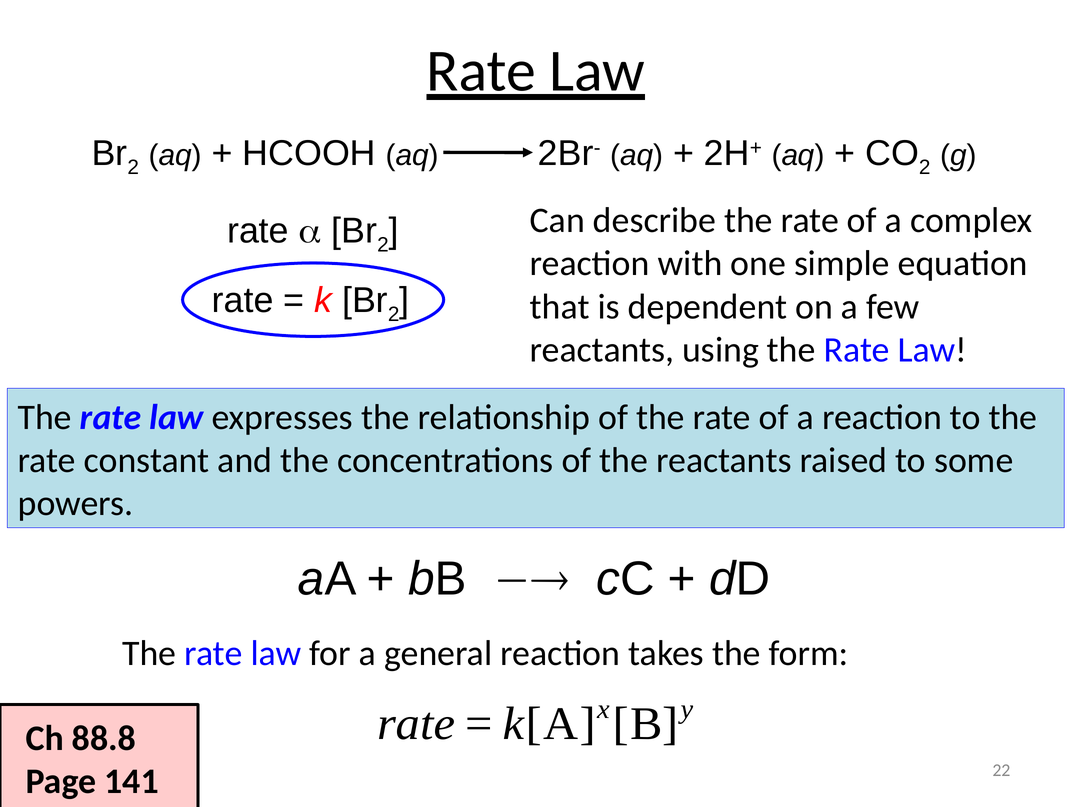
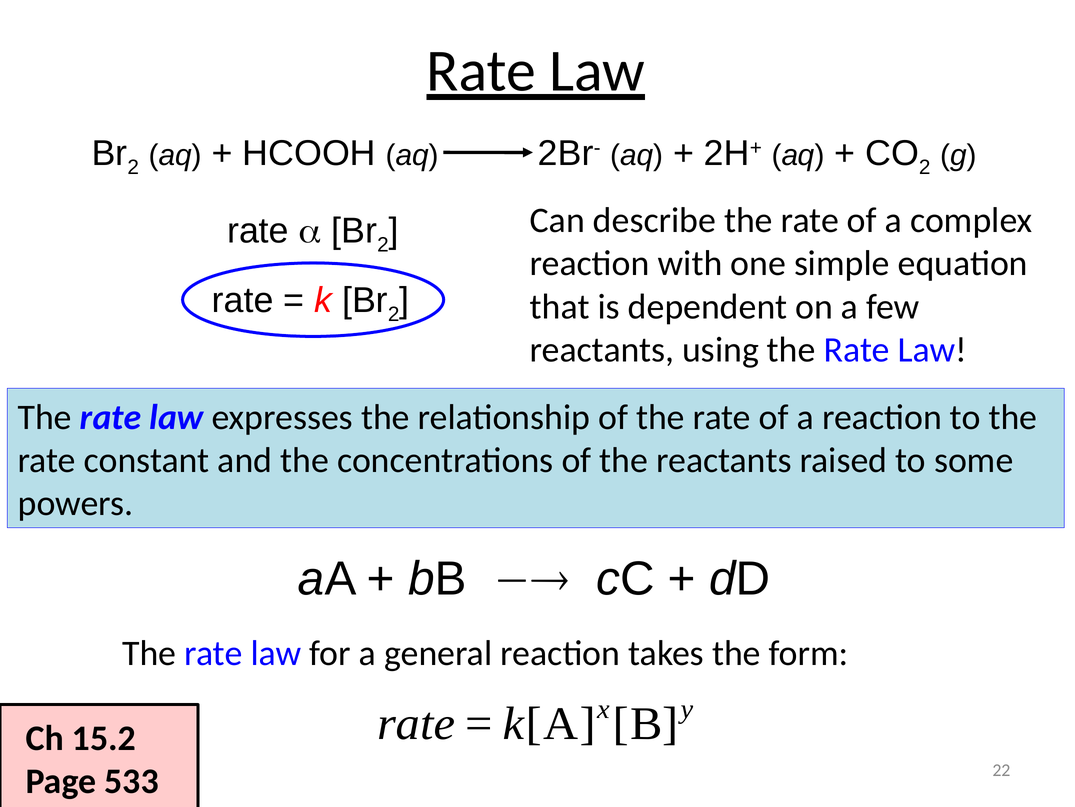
88.8: 88.8 -> 15.2
141: 141 -> 533
